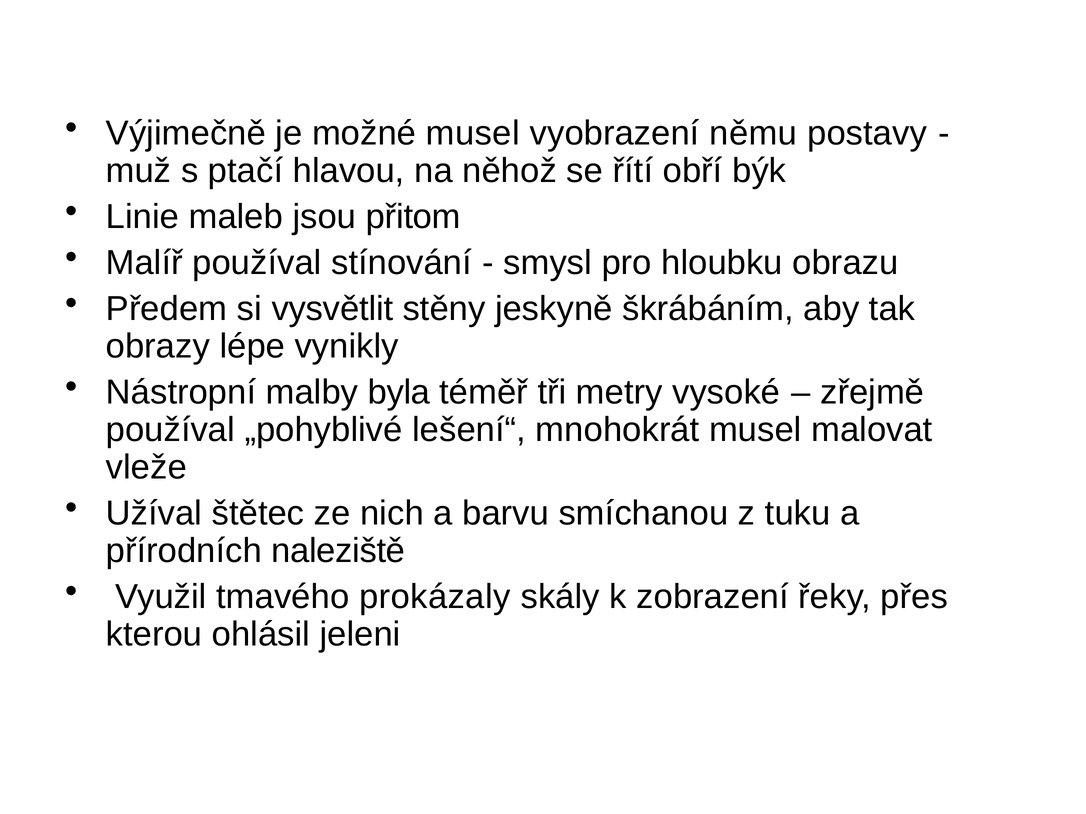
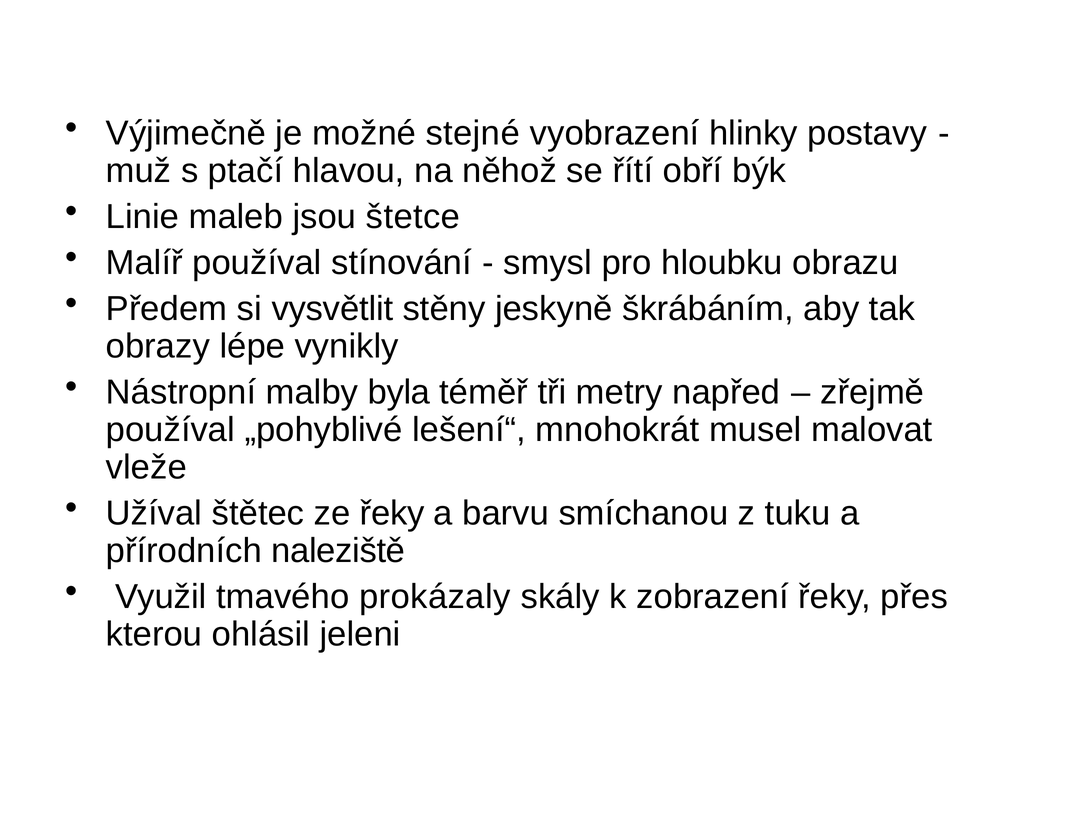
možné musel: musel -> stejné
němu: němu -> hlinky
přitom: přitom -> štetce
vysoké: vysoké -> napřed
ze nich: nich -> řeky
